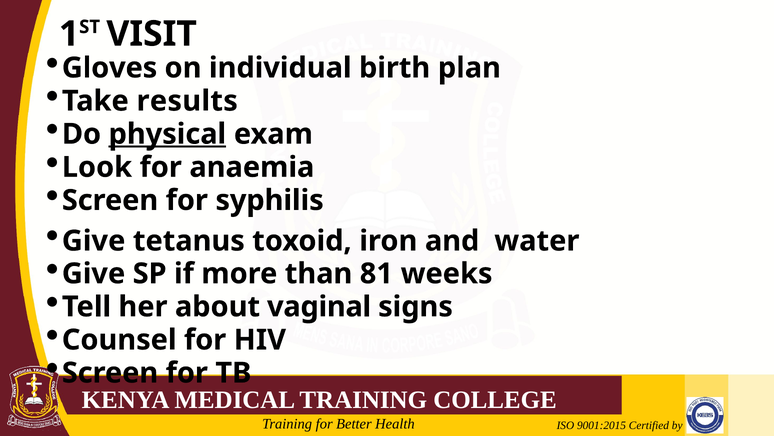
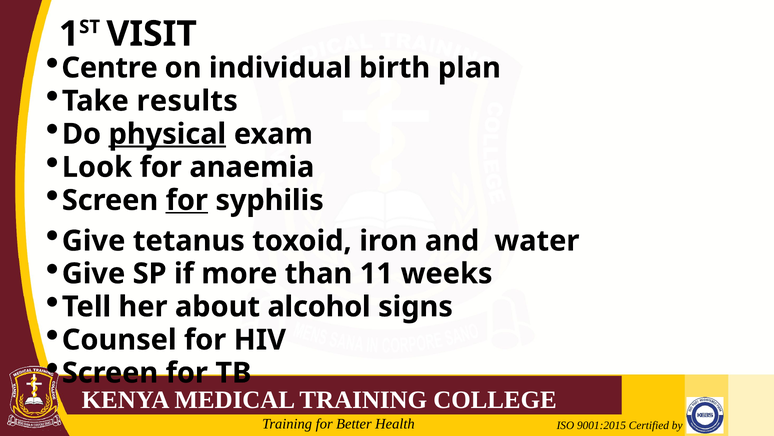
Gloves: Gloves -> Centre
for at (187, 200) underline: none -> present
81: 81 -> 11
vaginal: vaginal -> alcohol
